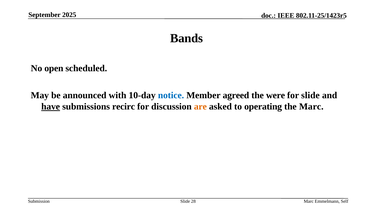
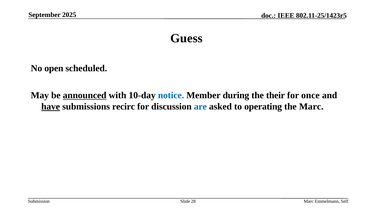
Bands: Bands -> Guess
announced underline: none -> present
agreed: agreed -> during
were: were -> their
for slide: slide -> once
are colour: orange -> blue
